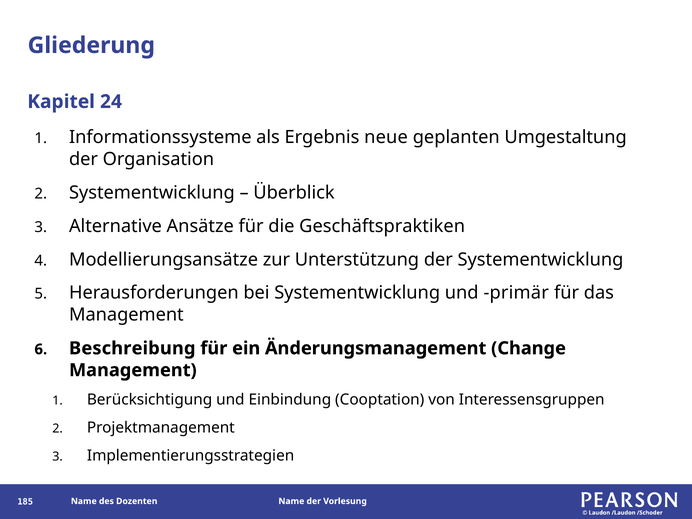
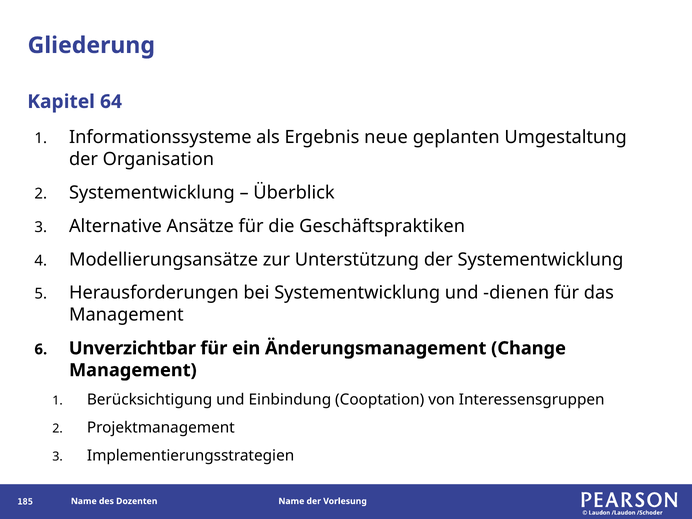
24: 24 -> 64
primär: primär -> dienen
Beschreibung: Beschreibung -> Unverzichtbar
